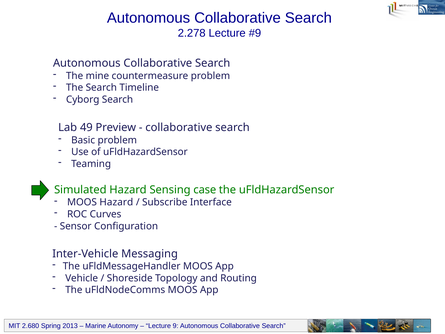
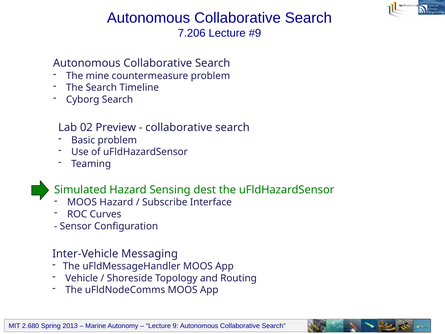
2.278: 2.278 -> 7.206
49: 49 -> 02
case: case -> dest
